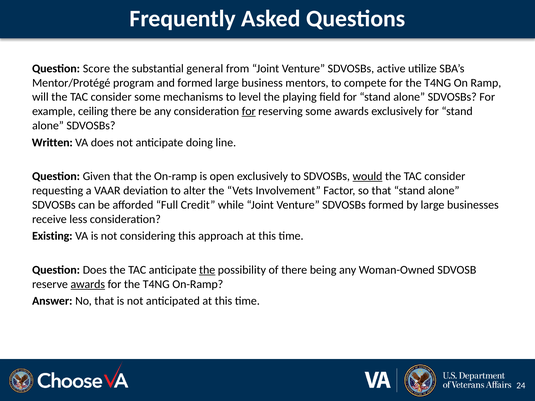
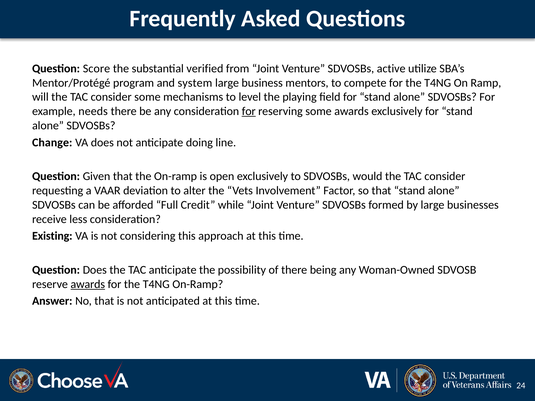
general: general -> verified
and formed: formed -> system
ceiling: ceiling -> needs
Written: Written -> Change
would underline: present -> none
the at (207, 270) underline: present -> none
